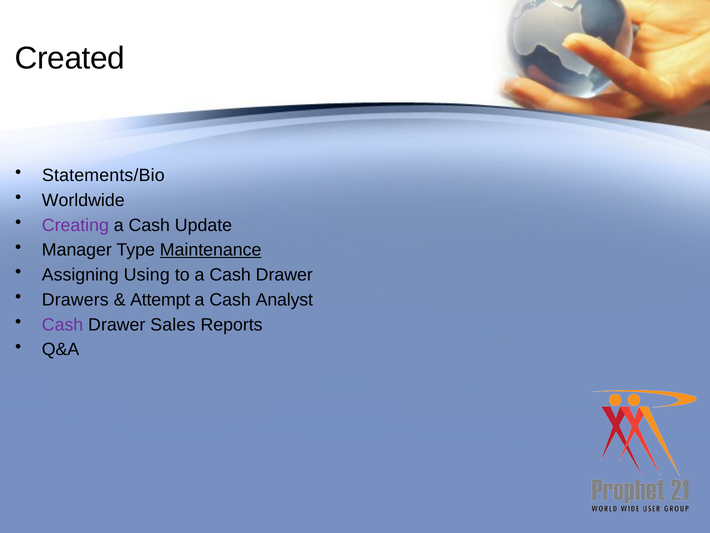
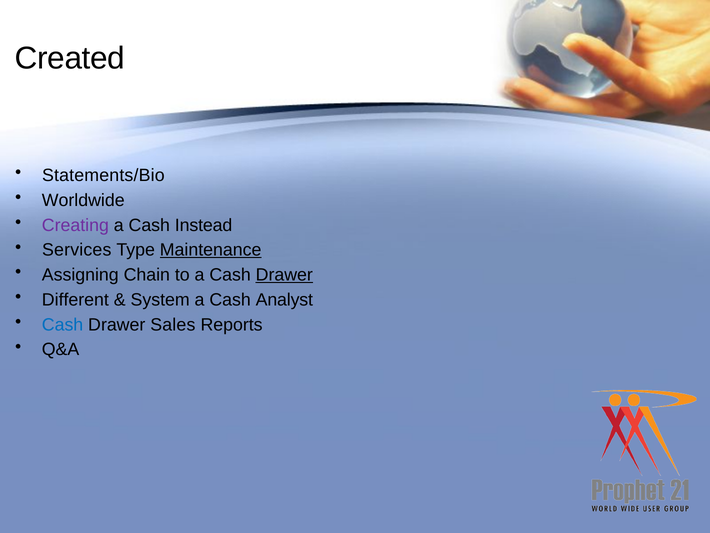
Update: Update -> Instead
Manager: Manager -> Services
Using: Using -> Chain
Drawer at (284, 275) underline: none -> present
Drawers: Drawers -> Different
Attempt: Attempt -> System
Cash at (63, 324) colour: purple -> blue
